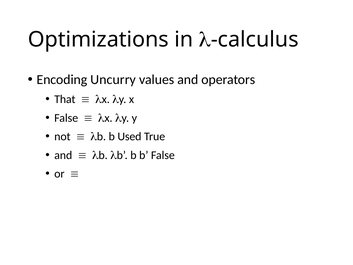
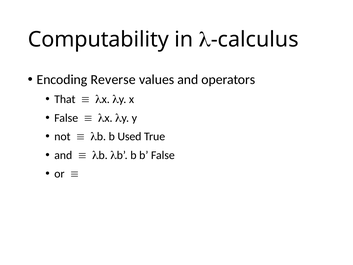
Optimizations: Optimizations -> Computability
Uncurry: Uncurry -> Reverse
